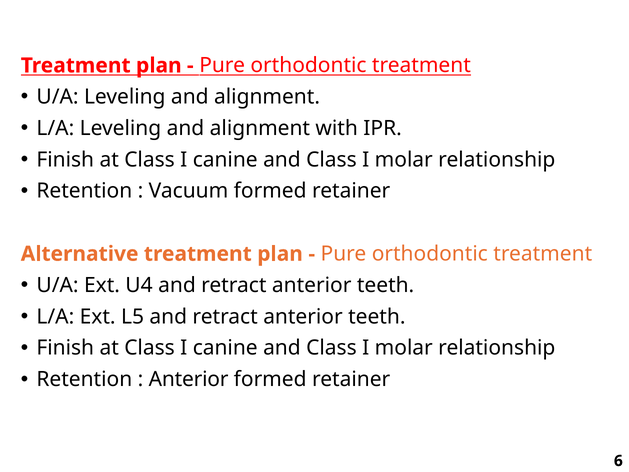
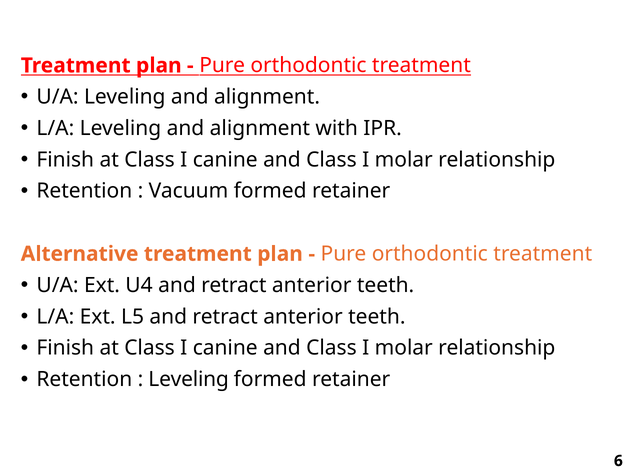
Anterior at (189, 379): Anterior -> Leveling
